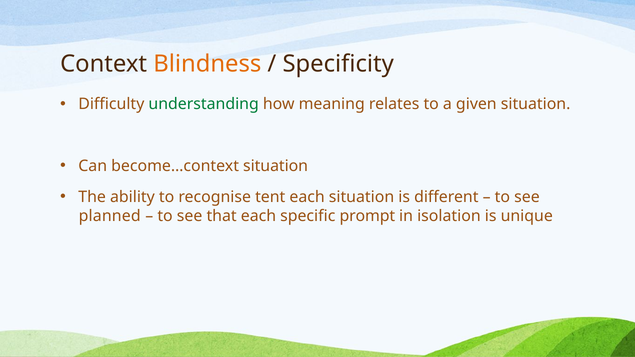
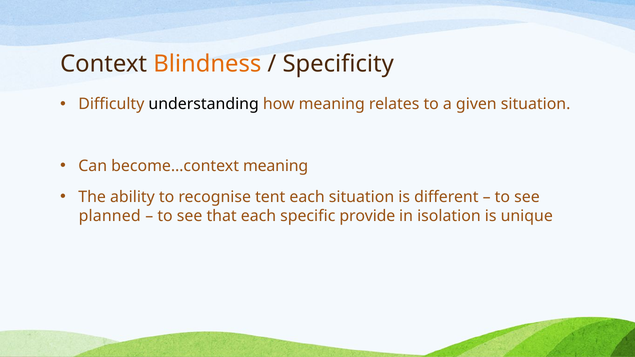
understanding colour: green -> black
become…context situation: situation -> meaning
prompt: prompt -> provide
